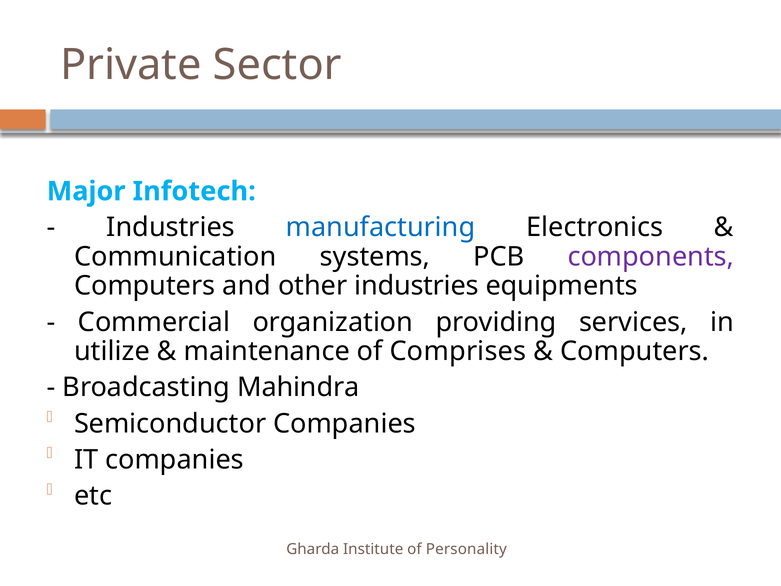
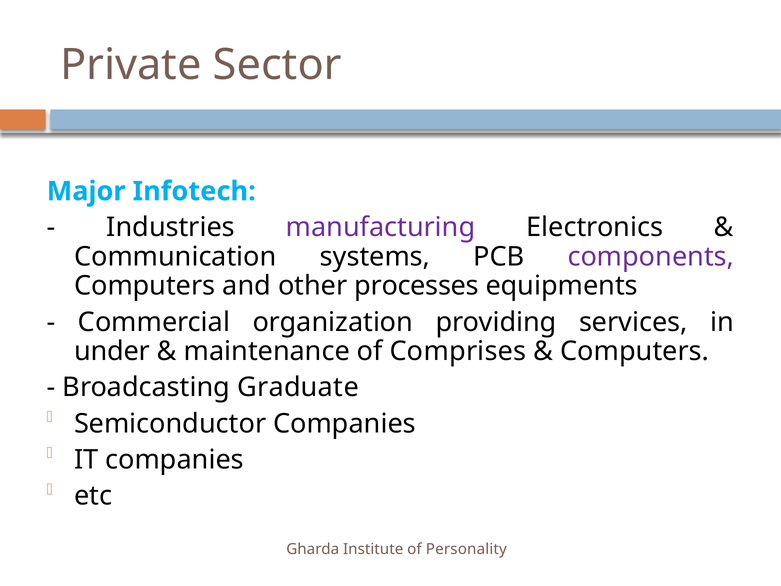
manufacturing colour: blue -> purple
other industries: industries -> processes
utilize: utilize -> under
Mahindra: Mahindra -> Graduate
